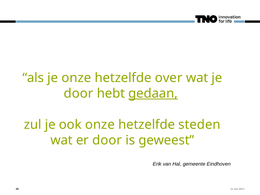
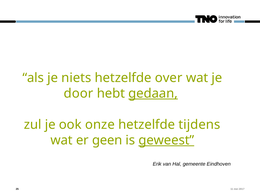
je onze: onze -> niets
steden: steden -> tijdens
er door: door -> geen
geweest underline: none -> present
